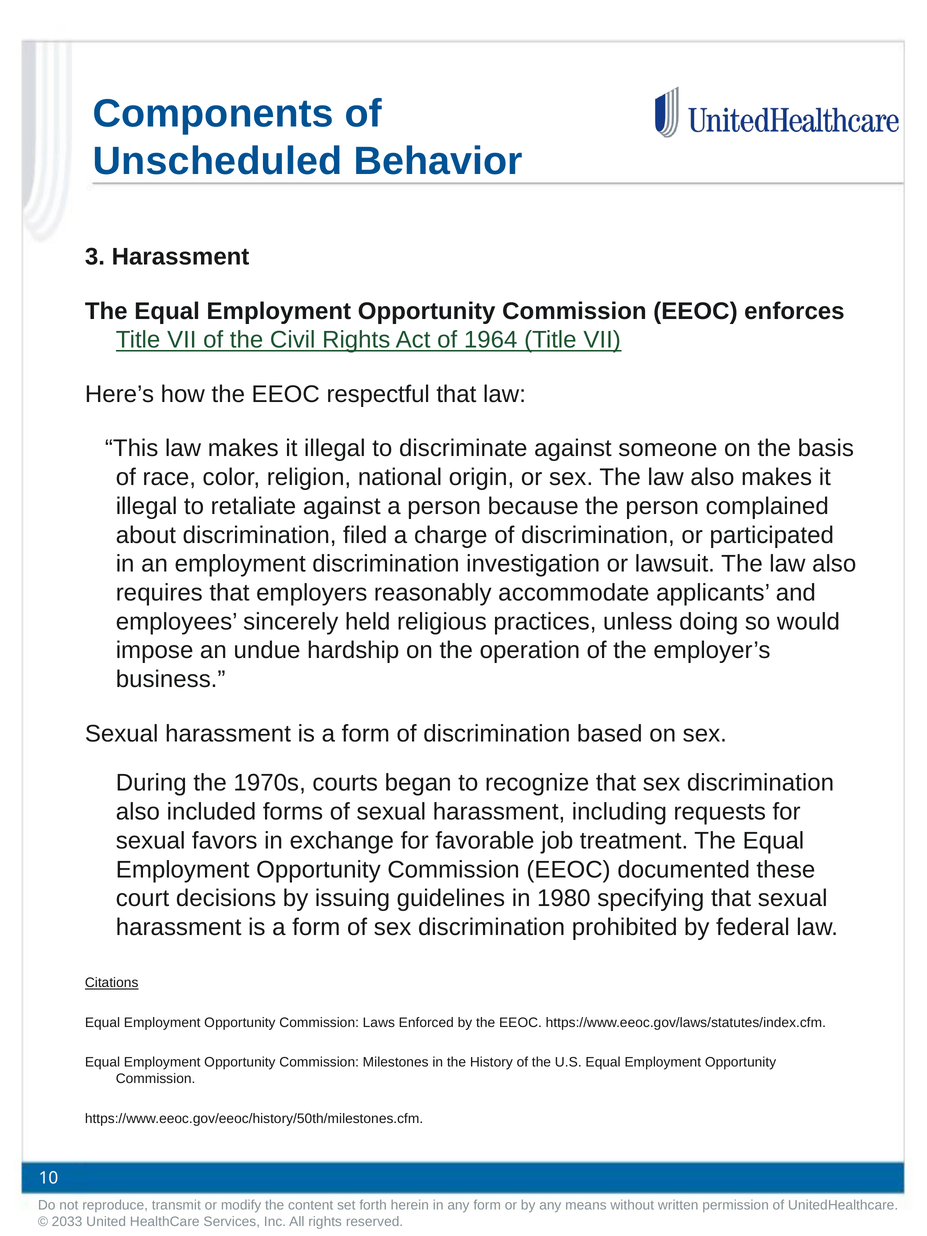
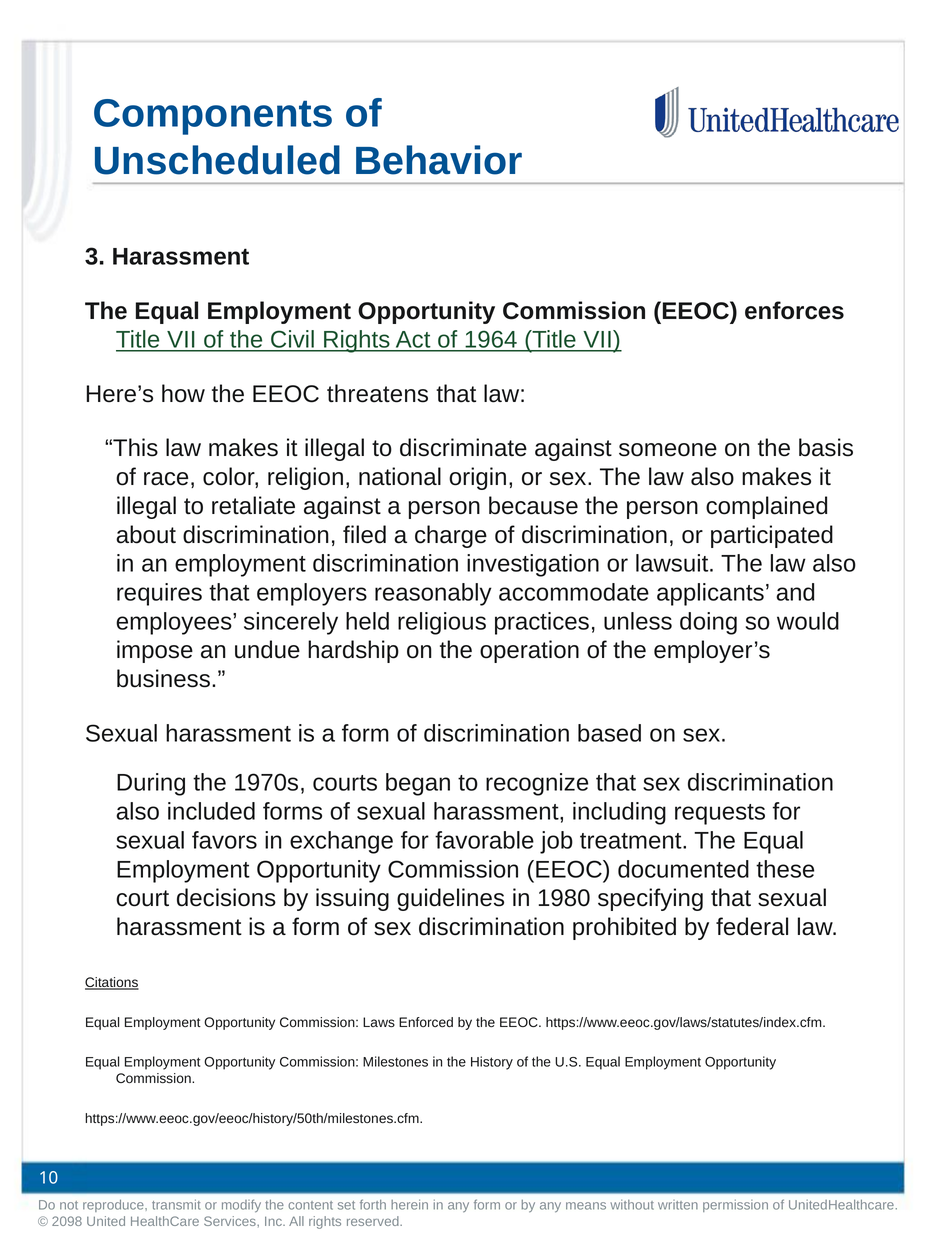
respectful: respectful -> threatens
2033: 2033 -> 2098
